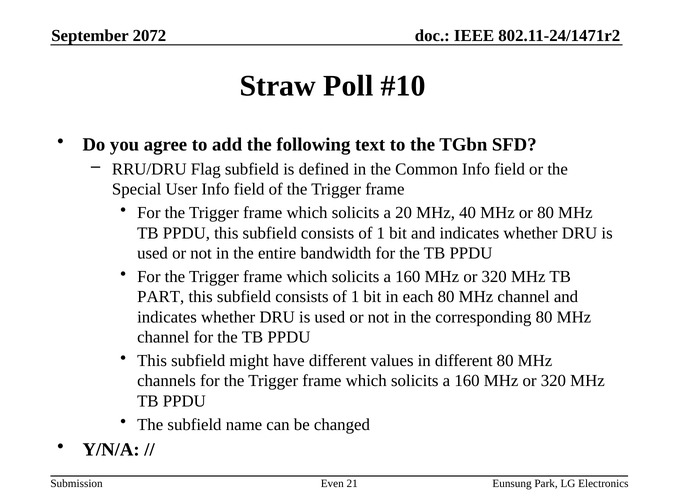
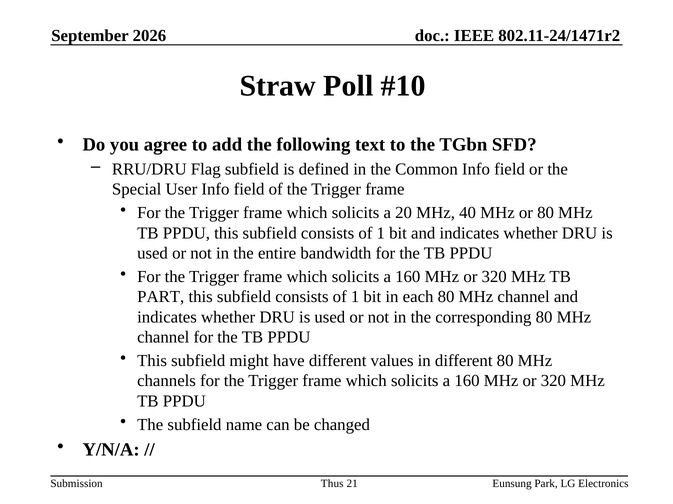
2072: 2072 -> 2026
Even: Even -> Thus
